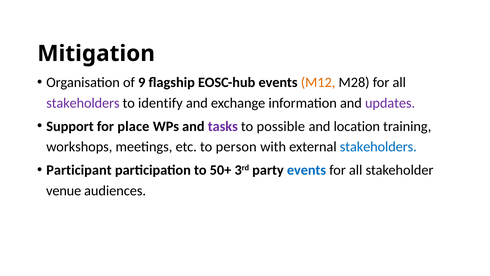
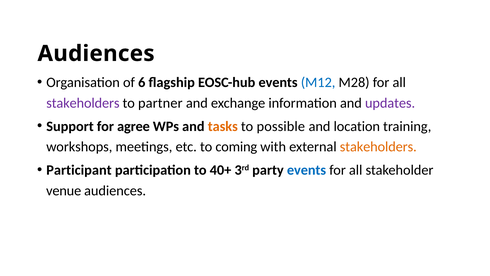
Mitigation at (96, 53): Mitigation -> Audiences
9: 9 -> 6
M12 colour: orange -> blue
identify: identify -> partner
place: place -> agree
tasks colour: purple -> orange
person: person -> coming
stakeholders at (378, 147) colour: blue -> orange
50+: 50+ -> 40+
